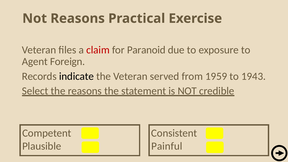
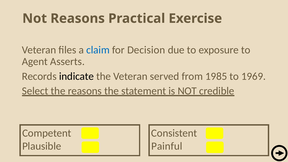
claim colour: red -> blue
Paranoid: Paranoid -> Decision
Foreign: Foreign -> Asserts
1959: 1959 -> 1985
1943: 1943 -> 1969
